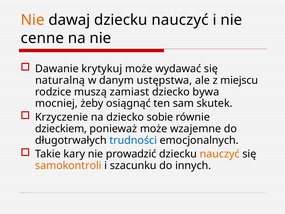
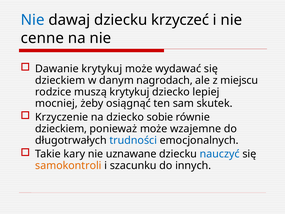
Nie at (33, 20) colour: orange -> blue
dawaj dziecku nauczyć: nauczyć -> krzyczeć
naturalną at (60, 80): naturalną -> dzieckiem
ustępstwa: ustępstwa -> nagrodach
muszą zamiast: zamiast -> krytykuj
bywa: bywa -> lepiej
prowadzić: prowadzić -> uznawane
nauczyć at (220, 154) colour: orange -> blue
